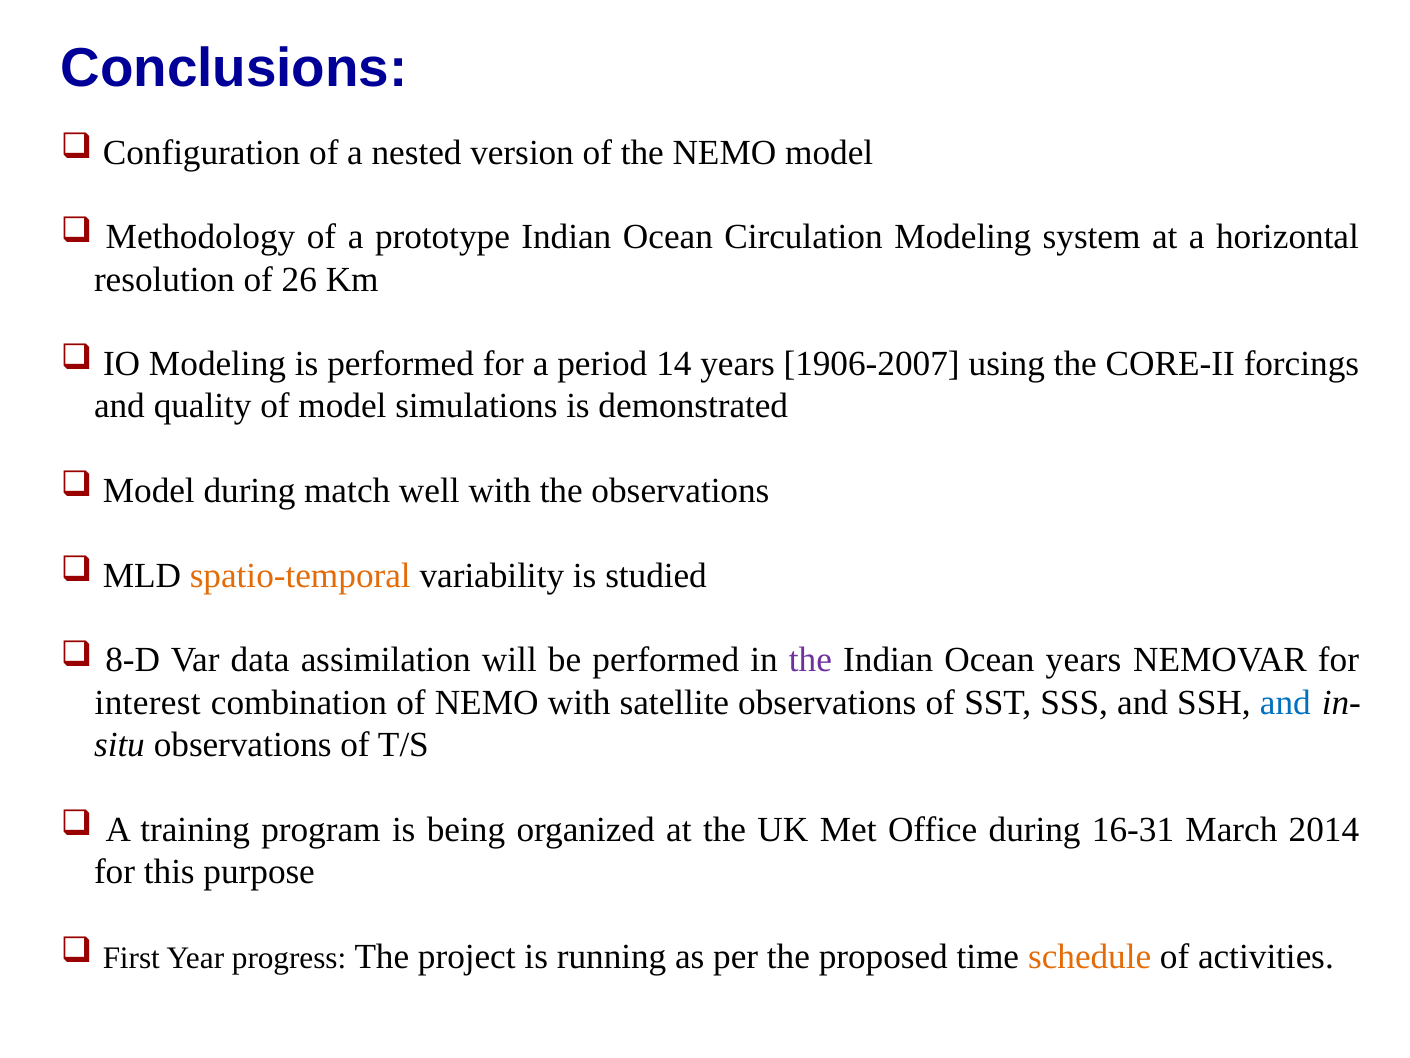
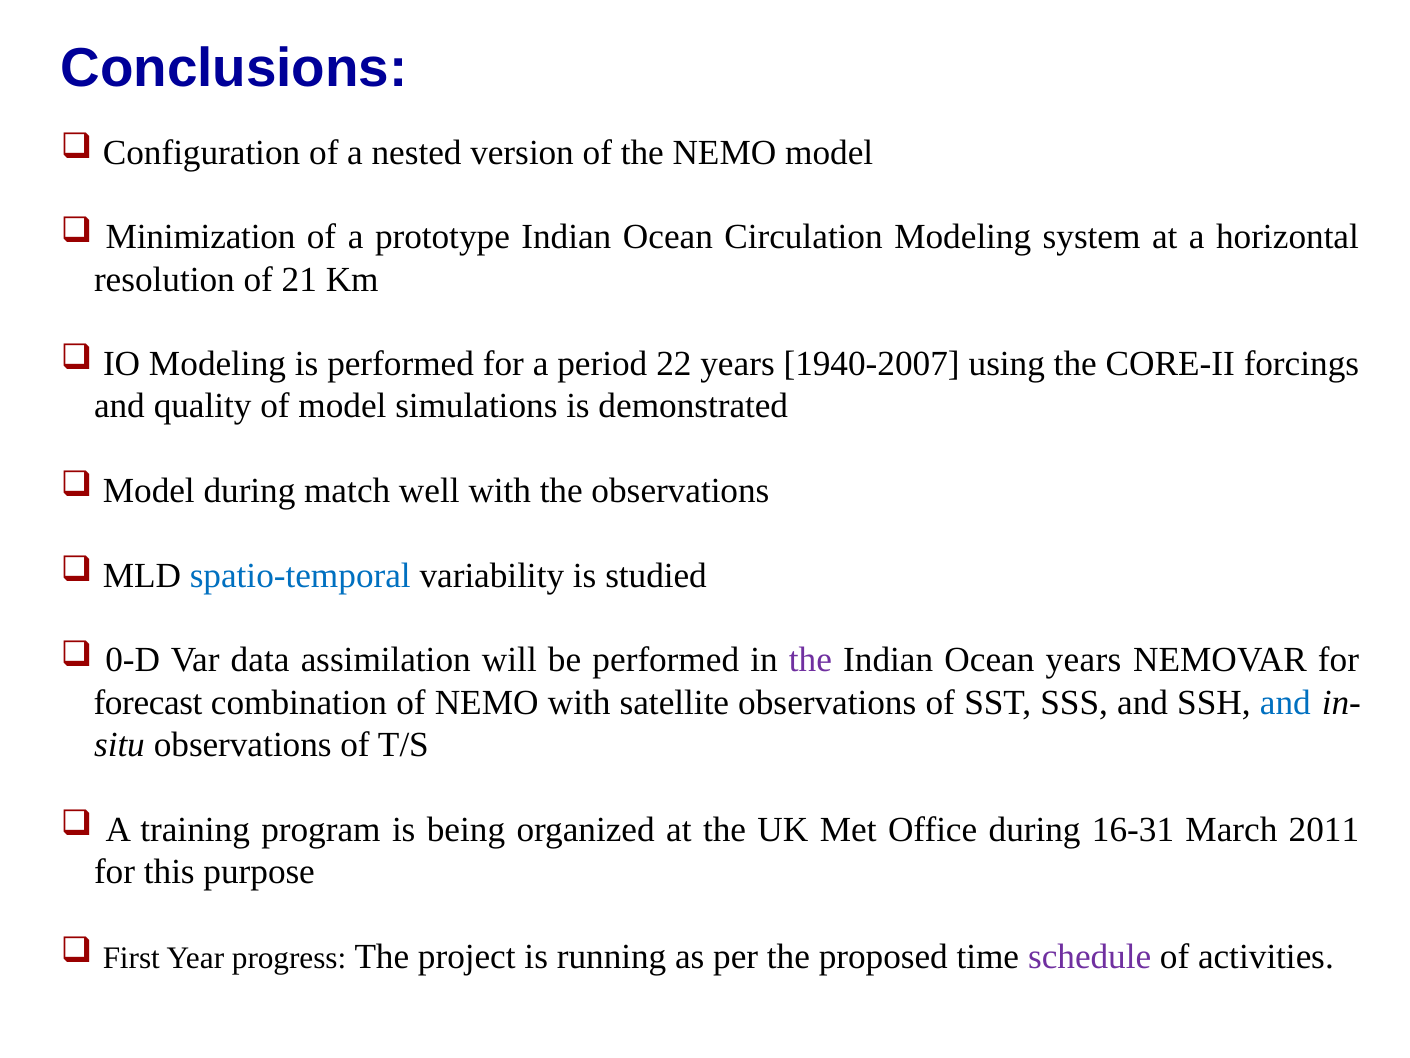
Methodology: Methodology -> Minimization
26: 26 -> 21
14: 14 -> 22
1906-2007: 1906-2007 -> 1940-2007
spatio-temporal colour: orange -> blue
8-D: 8-D -> 0-D
interest: interest -> forecast
2014: 2014 -> 2011
schedule colour: orange -> purple
